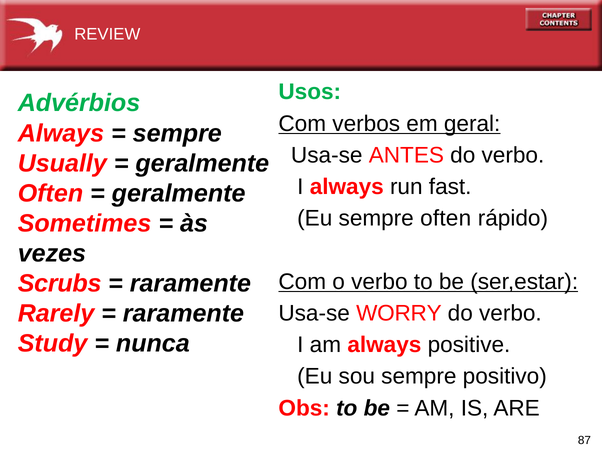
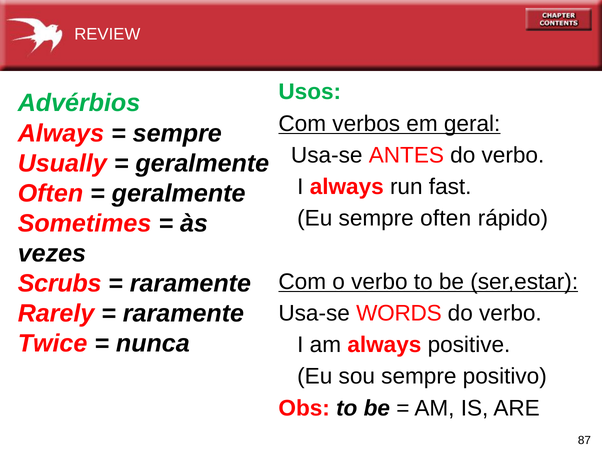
WORRY: WORRY -> WORDS
Study: Study -> Twice
